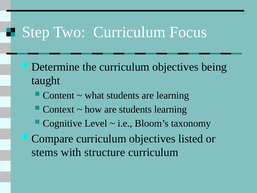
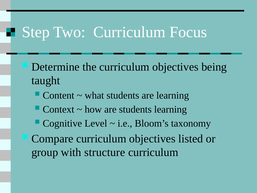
stems: stems -> group
